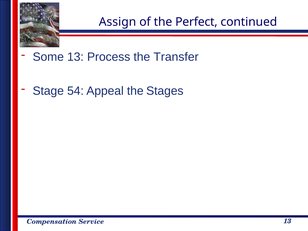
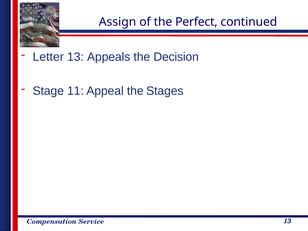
Some: Some -> Letter
Process: Process -> Appeals
Transfer: Transfer -> Decision
54: 54 -> 11
